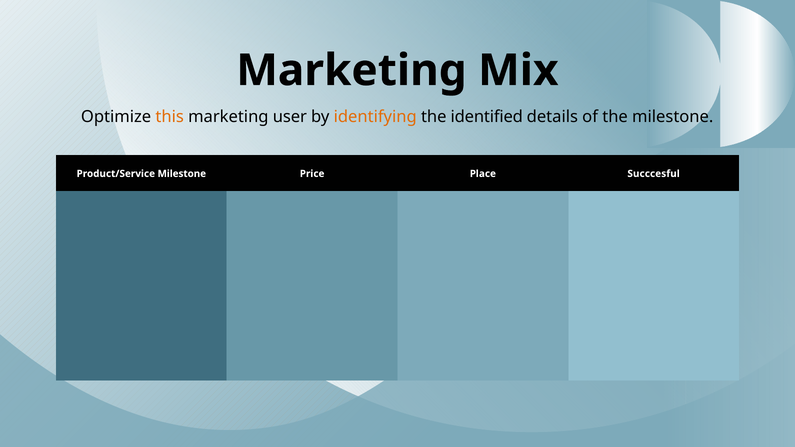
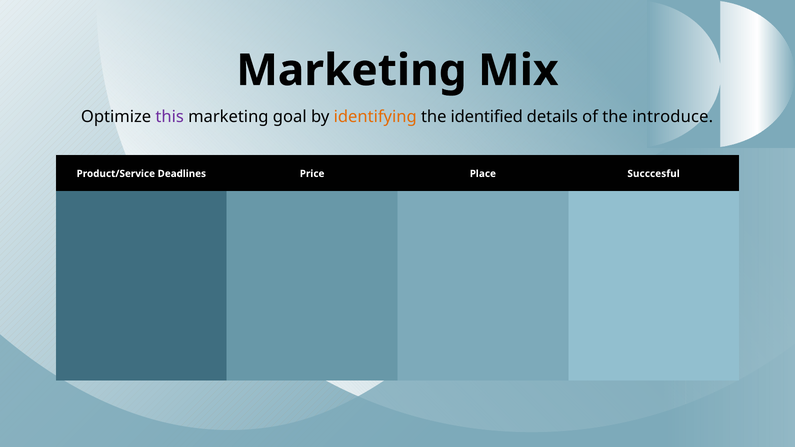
this colour: orange -> purple
user: user -> goal
the milestone: milestone -> introduce
Product/Service Milestone: Milestone -> Deadlines
